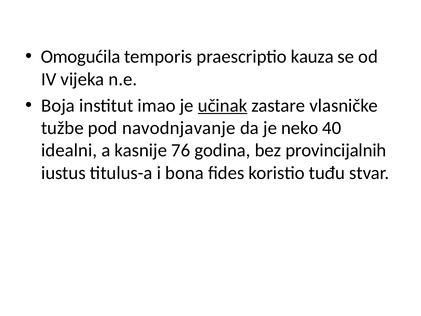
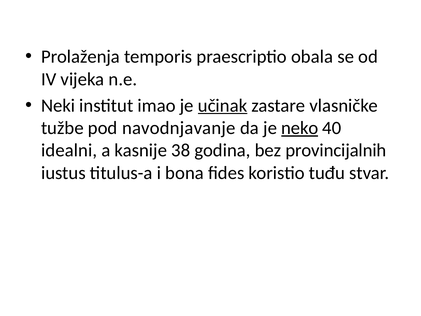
Omogućila: Omogućila -> Prolaženja
kauza: kauza -> obala
Boja: Boja -> Neki
neko underline: none -> present
76: 76 -> 38
